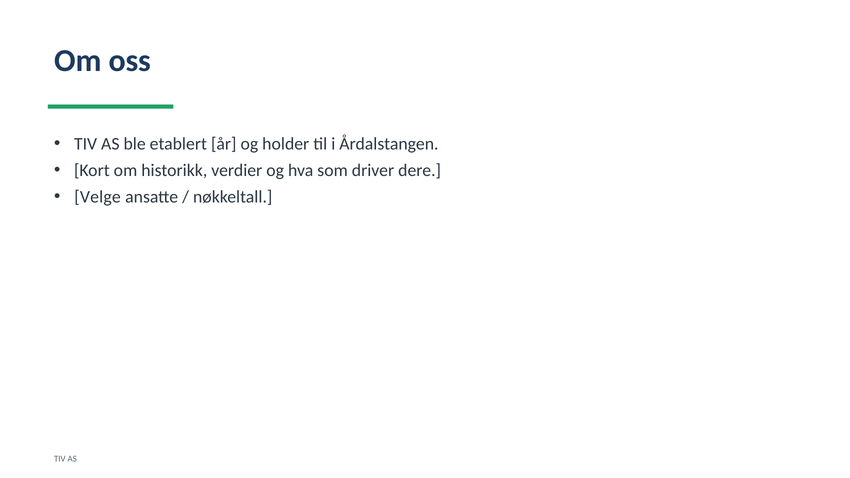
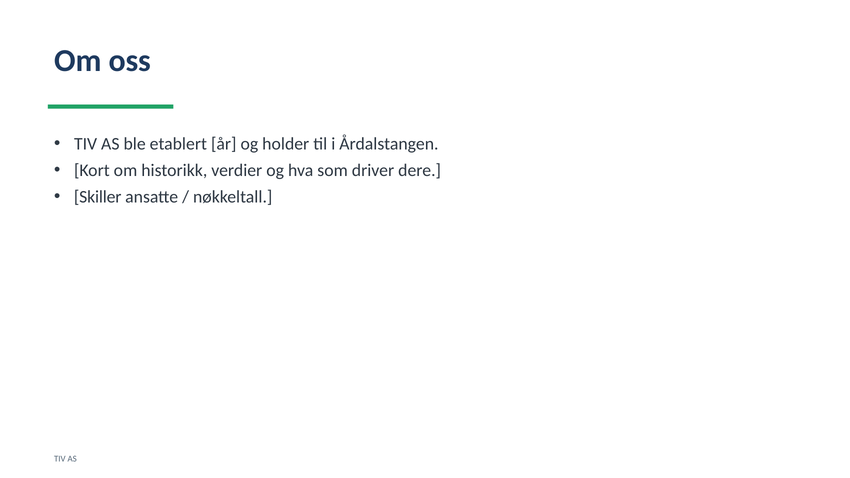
Velge: Velge -> Skiller
